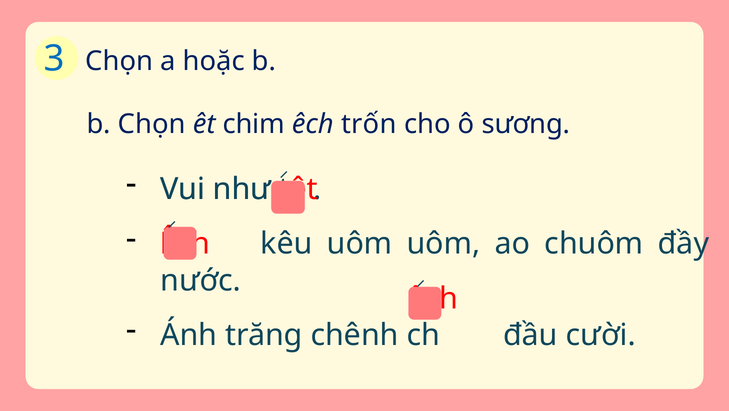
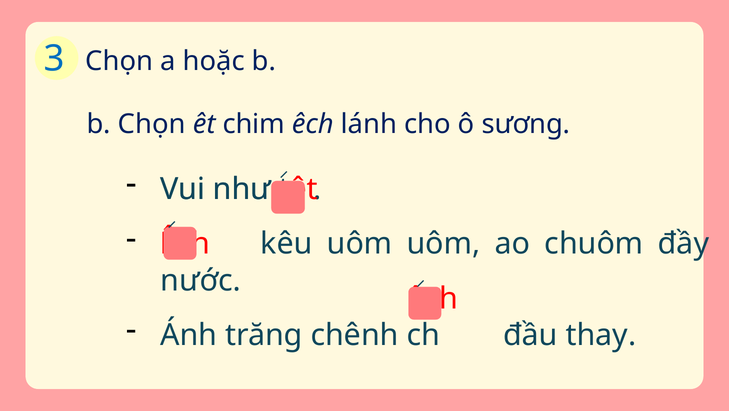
trốn: trốn -> lánh
cười: cười -> thay
